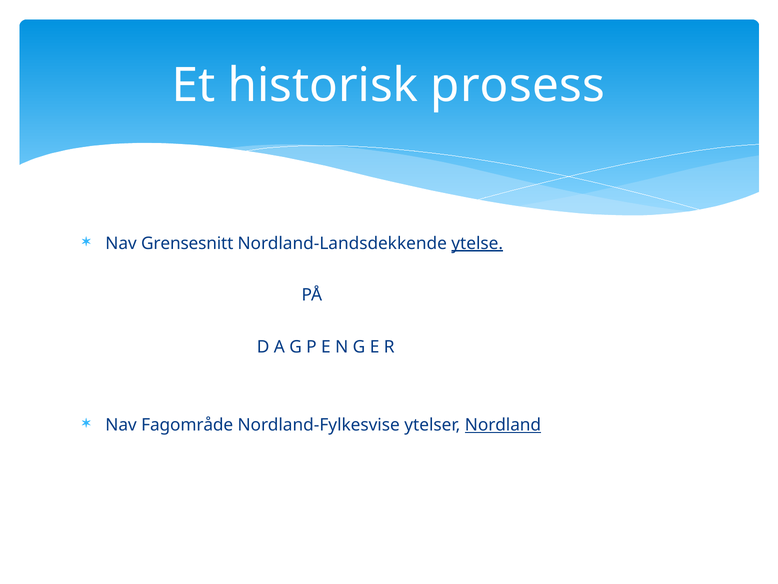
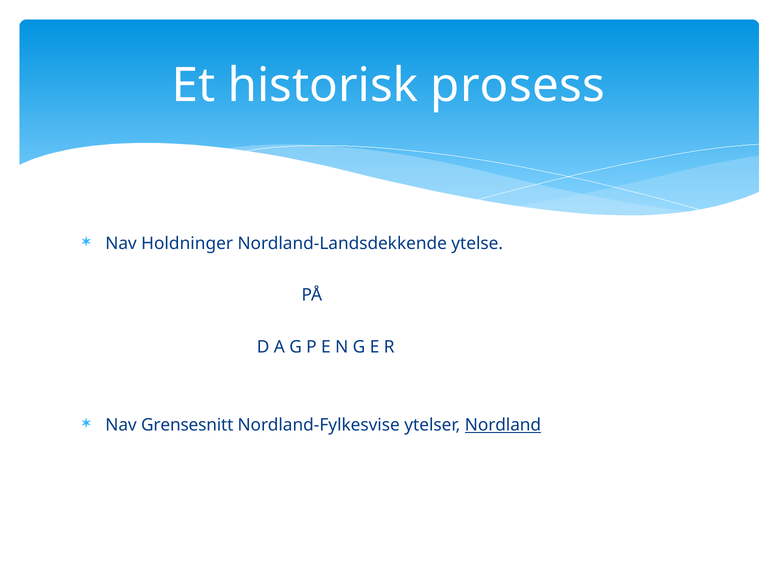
Grensesnitt: Grensesnitt -> Holdninger
ytelse underline: present -> none
Fagområde: Fagområde -> Grensesnitt
